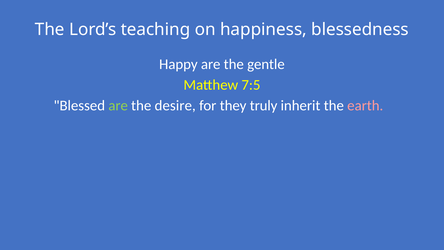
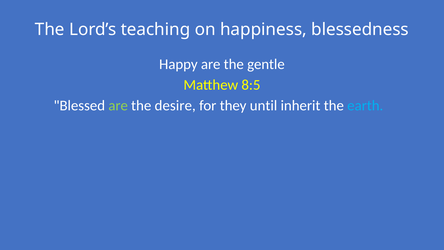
7:5: 7:5 -> 8:5
truly: truly -> until
earth colour: pink -> light blue
